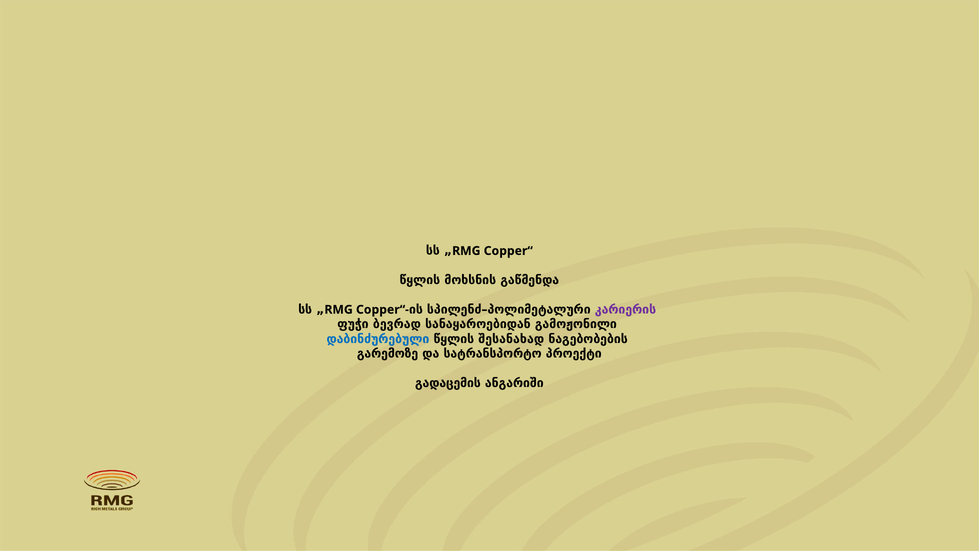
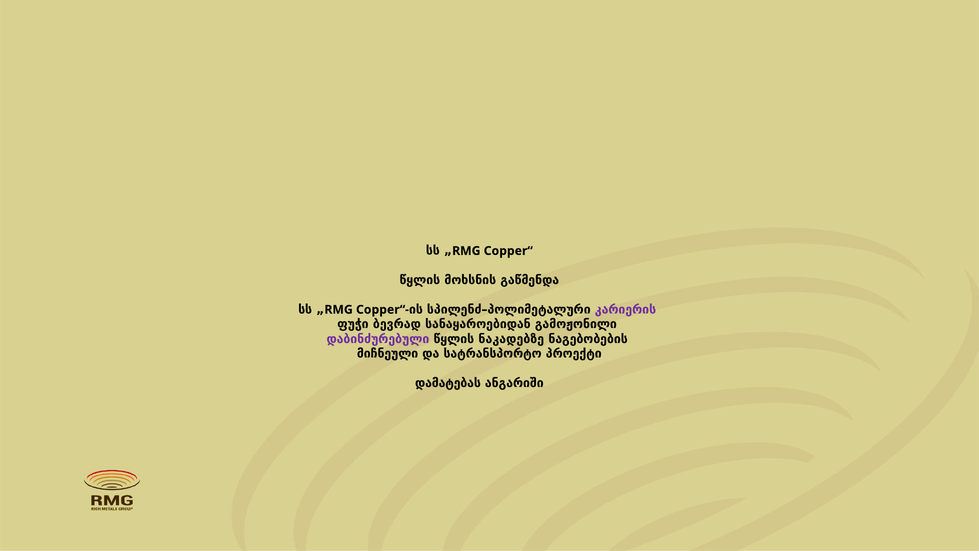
დაბინძურებული colour: blue -> purple
შესანახად: შესანახად -> ნაკადებზე
გარემოზე: გარემოზე -> მიჩნეული
გადაცემის: გადაცემის -> დამატებას
